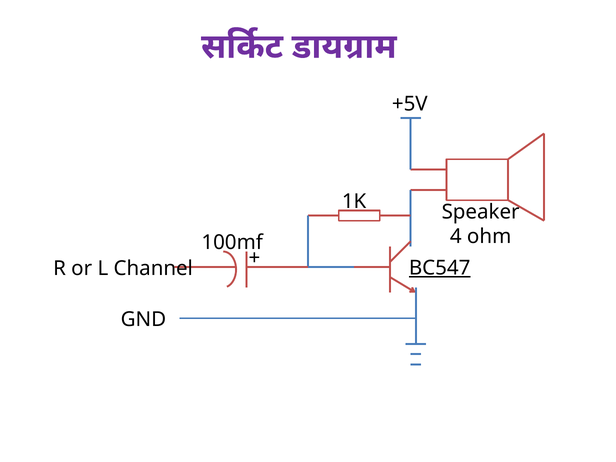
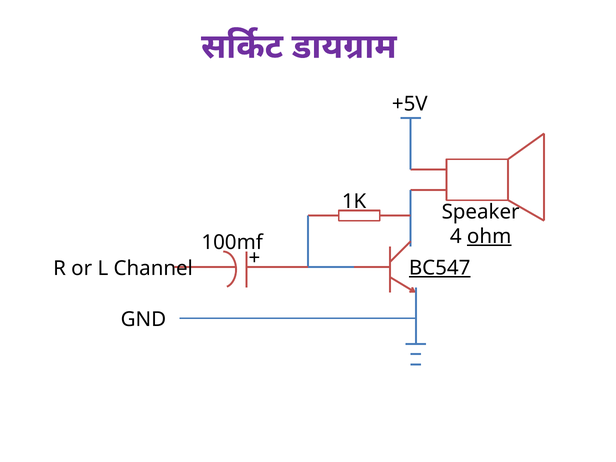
ohm underline: none -> present
